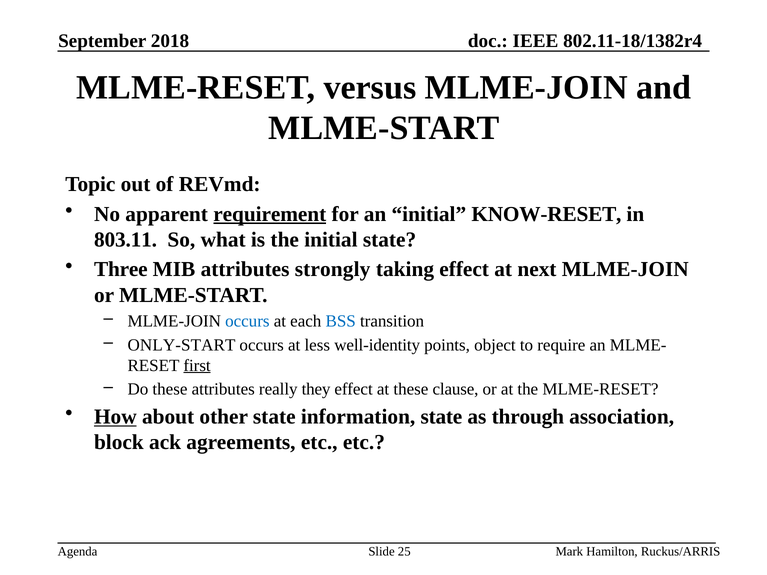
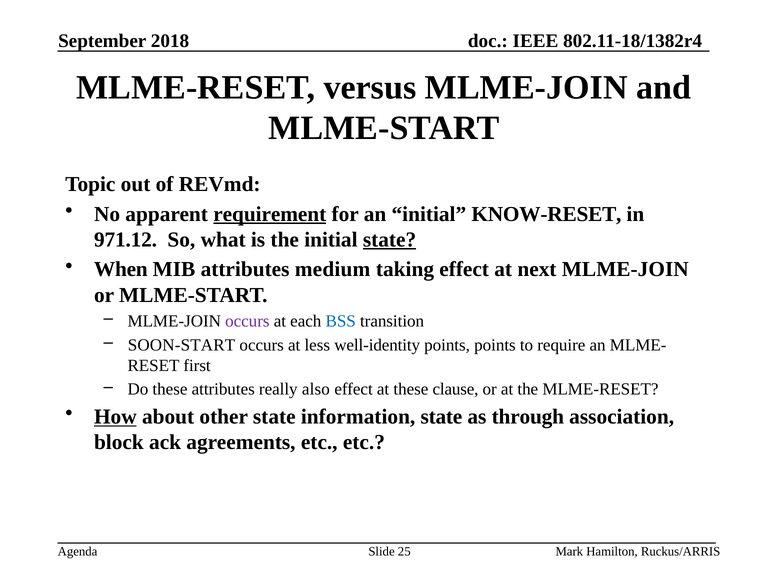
803.11: 803.11 -> 971.12
state at (390, 240) underline: none -> present
Three: Three -> When
strongly: strongly -> medium
occurs at (247, 321) colour: blue -> purple
ONLY-START: ONLY-START -> SOON-START
points object: object -> points
first underline: present -> none
they: they -> also
